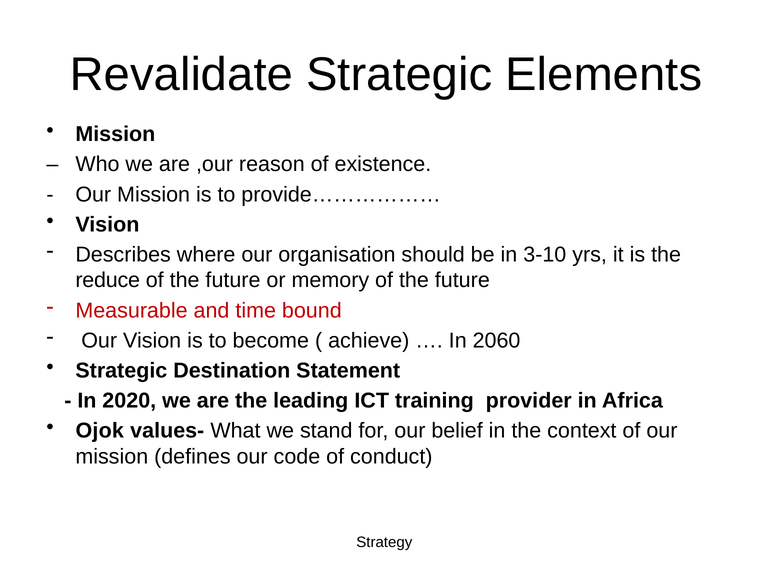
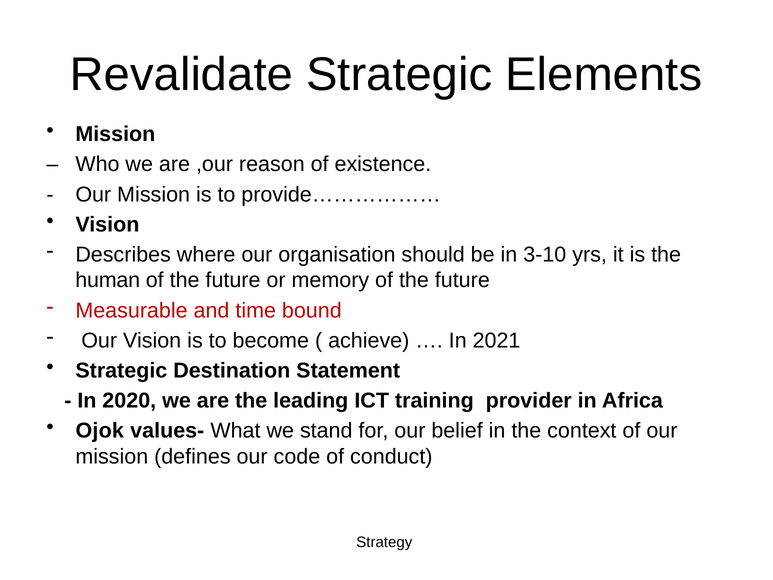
reduce: reduce -> human
2060: 2060 -> 2021
